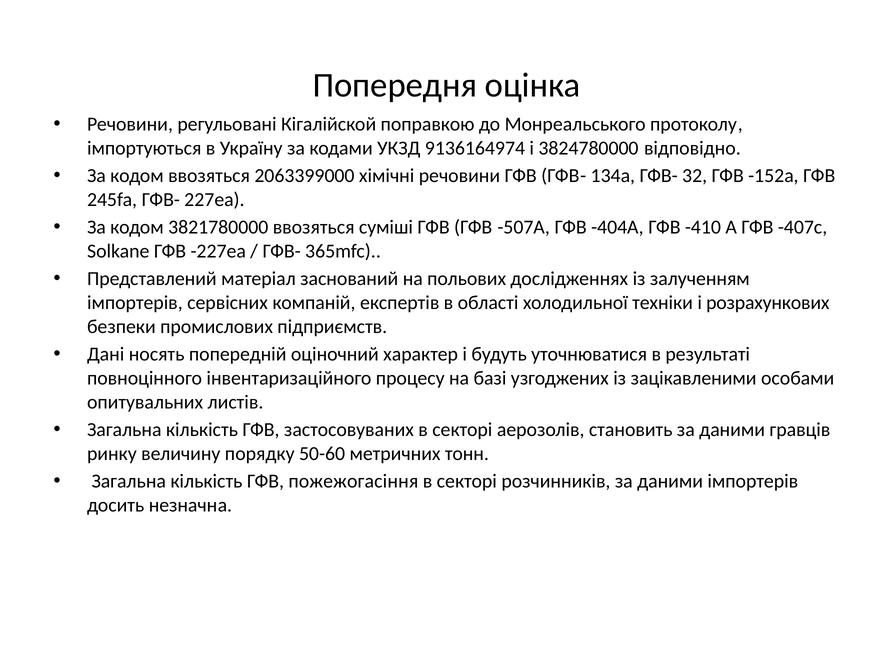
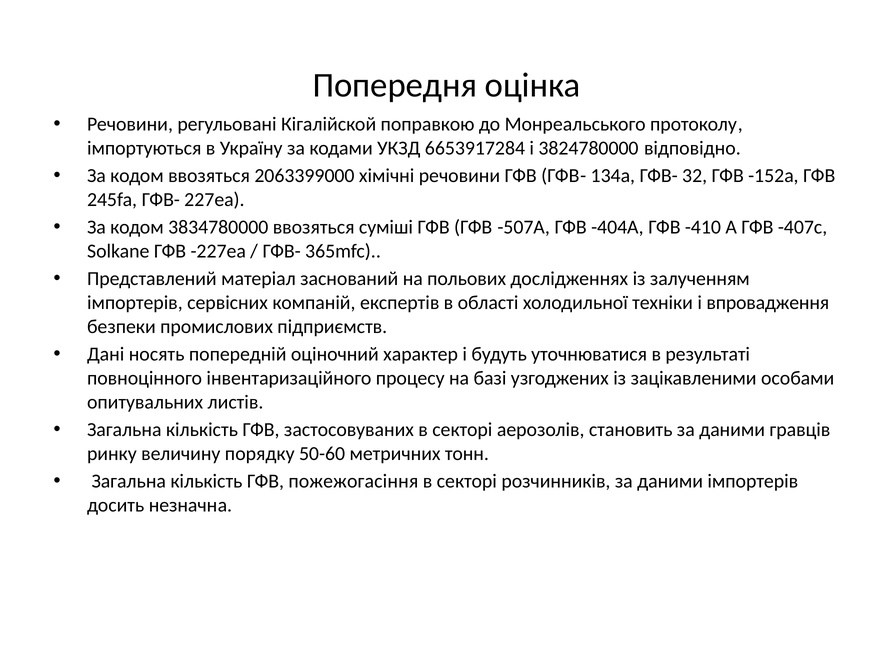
9136164974: 9136164974 -> 6653917284
3821780000: 3821780000 -> 3834780000
розрахункових: розрахункових -> впровадження
